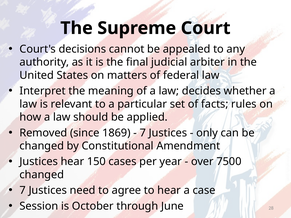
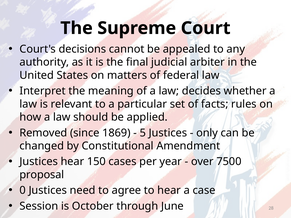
7 at (143, 133): 7 -> 5
changed at (42, 175): changed -> proposal
7 at (23, 191): 7 -> 0
